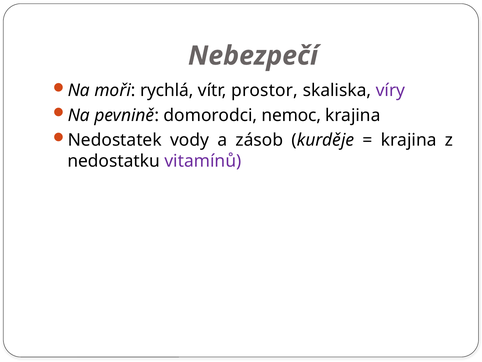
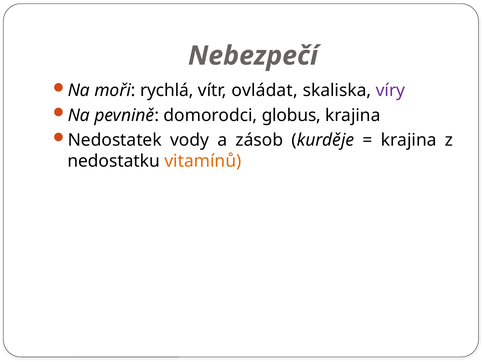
prostor: prostor -> ovládat
nemoc: nemoc -> globus
vitamínů colour: purple -> orange
